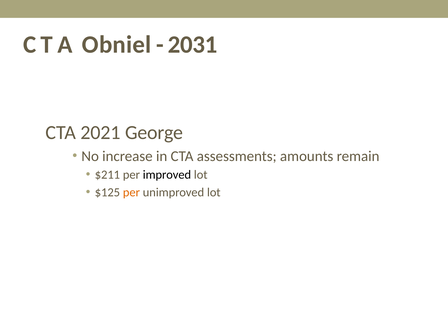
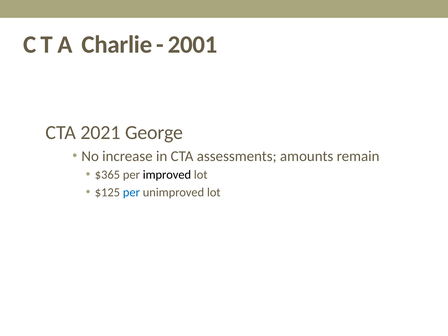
Obniel: Obniel -> Charlie
2031: 2031 -> 2001
$211: $211 -> $365
per at (131, 192) colour: orange -> blue
